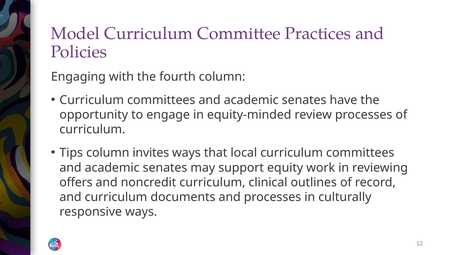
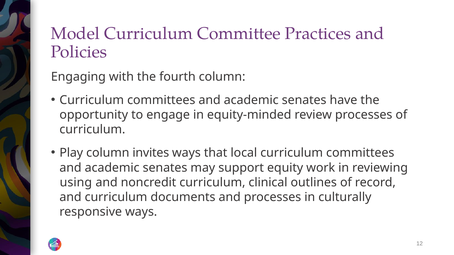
Tips: Tips -> Play
offers: offers -> using
